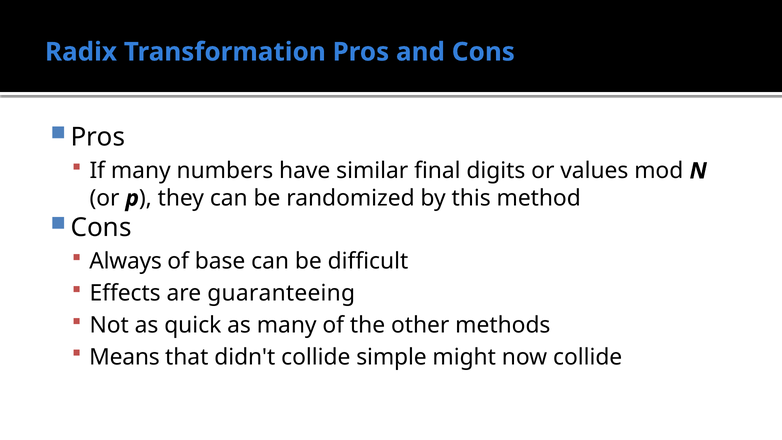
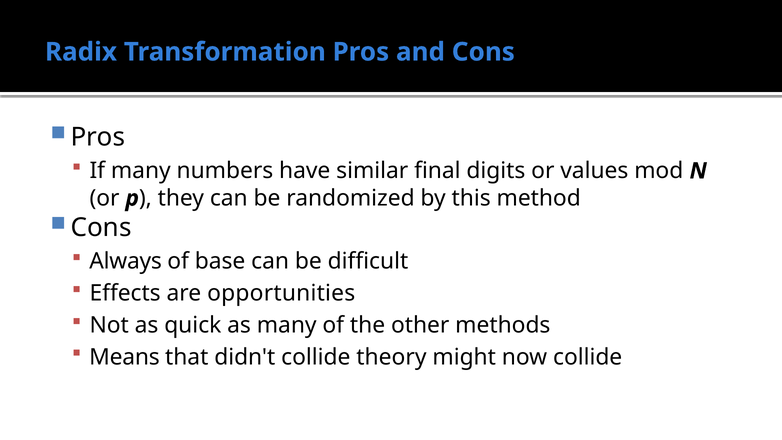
guaranteeing: guaranteeing -> opportunities
simple: simple -> theory
